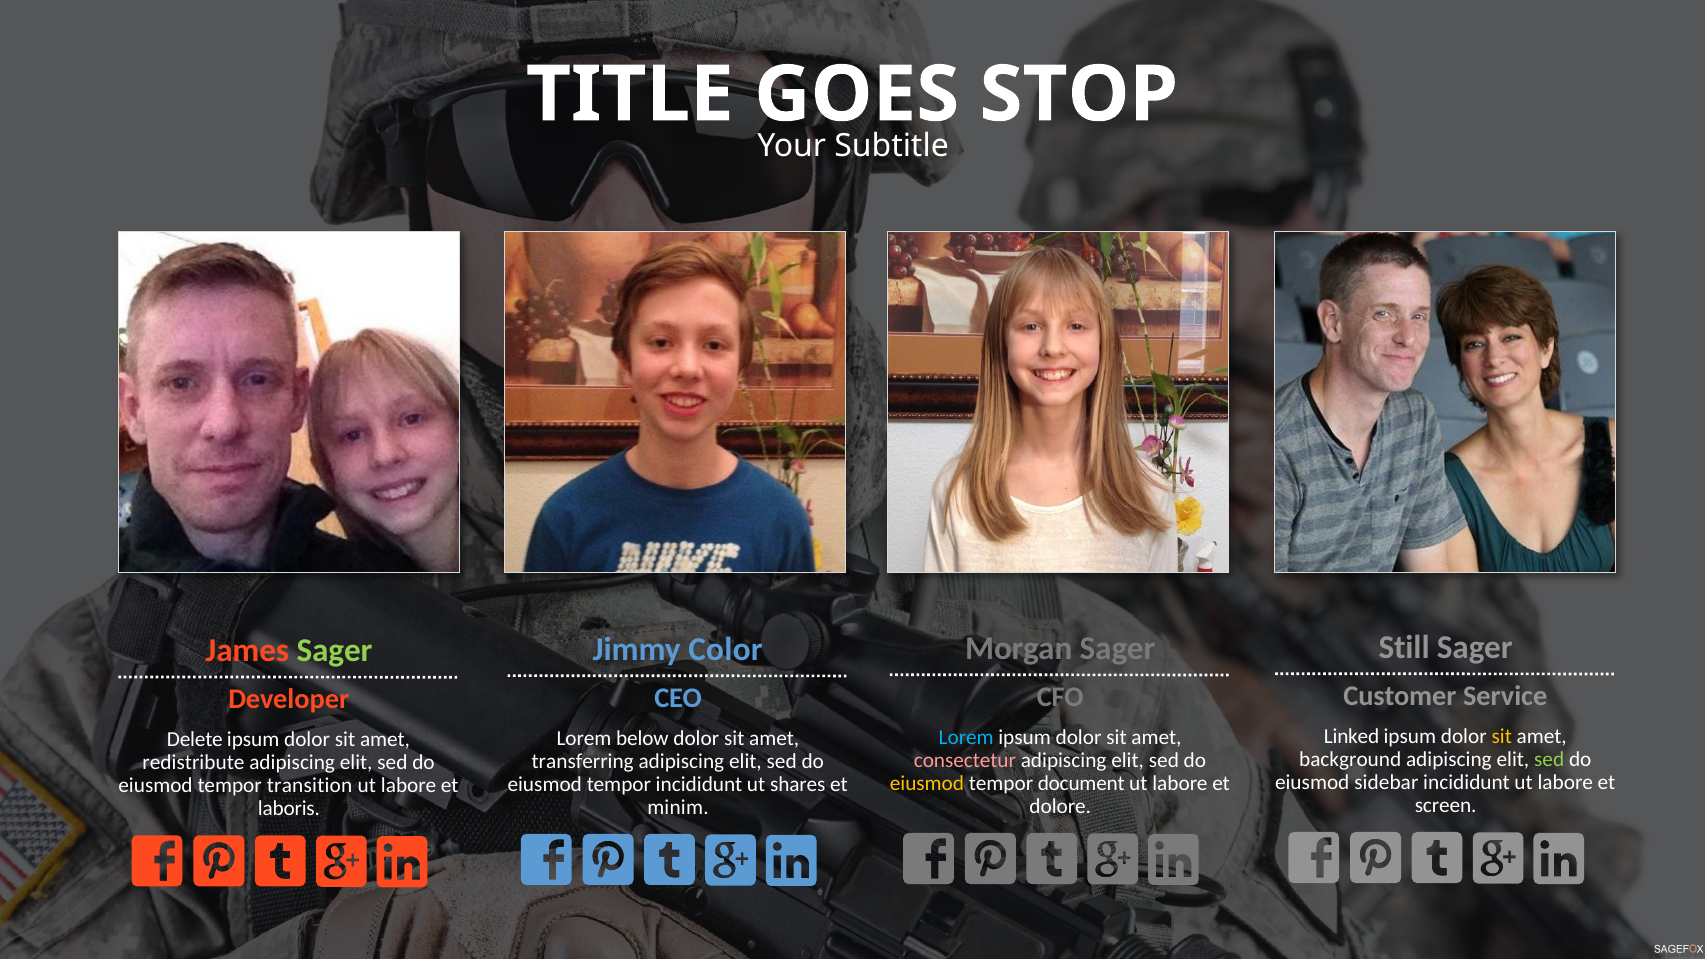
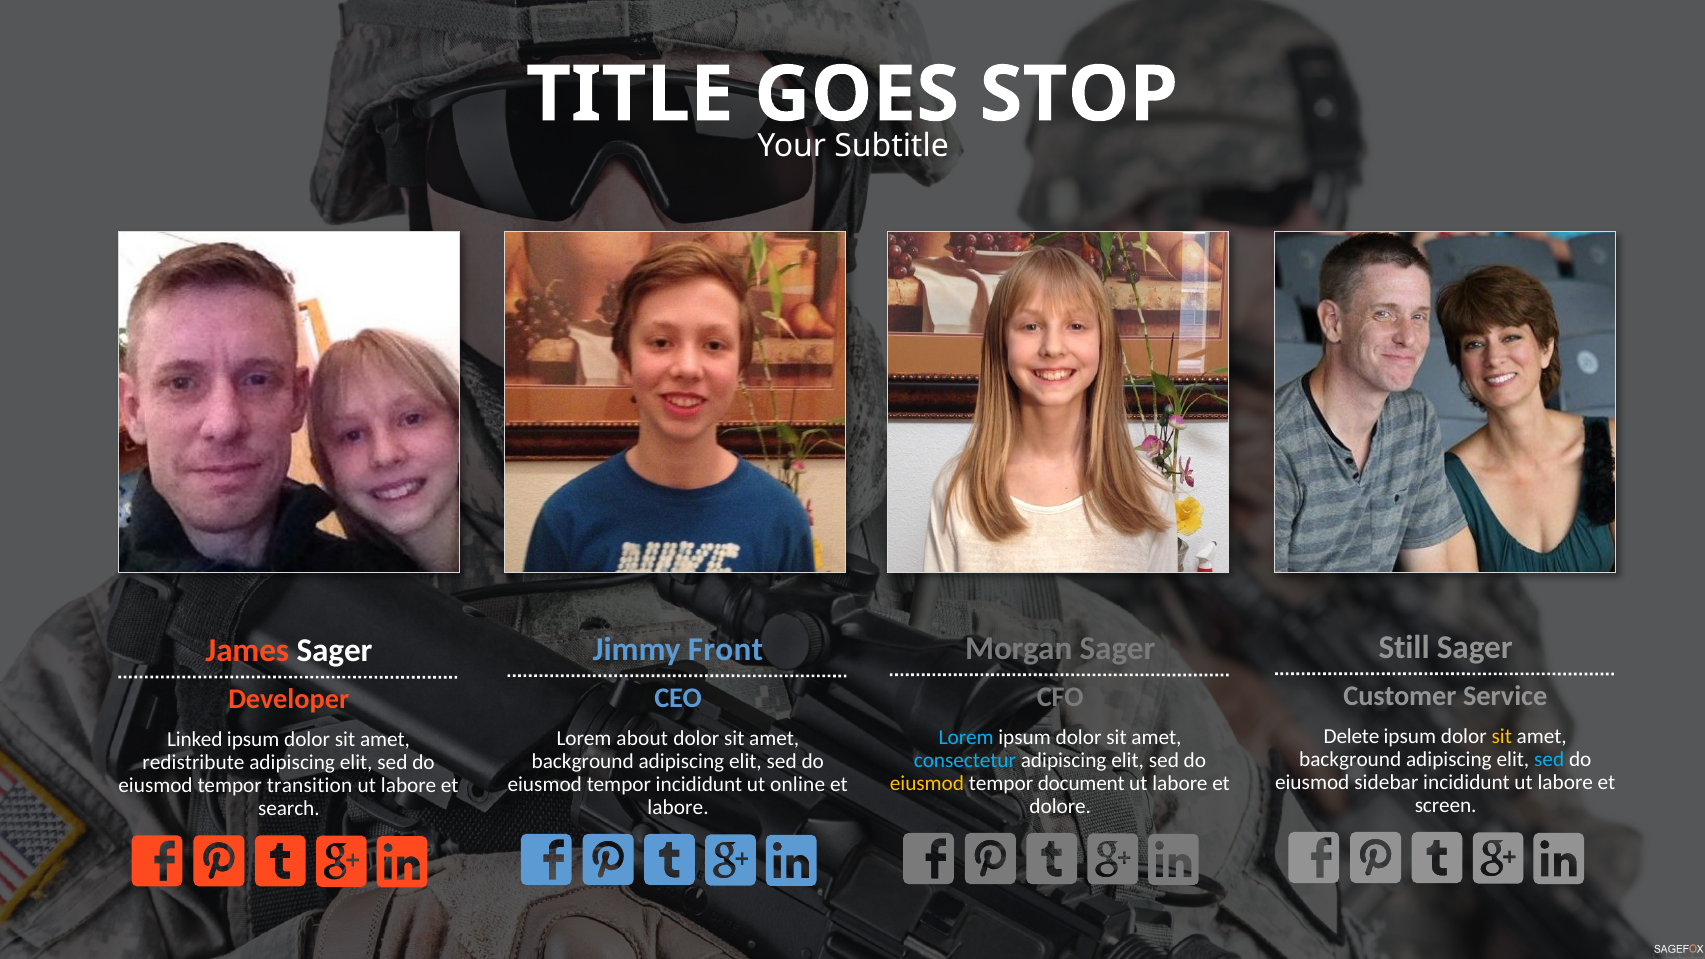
Color: Color -> Front
Sager at (335, 651) colour: light green -> white
Linked: Linked -> Delete
below: below -> about
Delete: Delete -> Linked
sed at (1549, 759) colour: light green -> light blue
consectetur colour: pink -> light blue
transferring at (583, 761): transferring -> background
shares: shares -> online
minim at (678, 807): minim -> labore
laboris: laboris -> search
